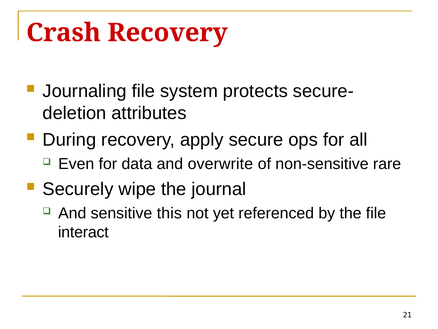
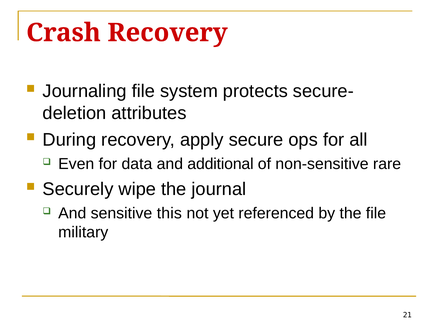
overwrite: overwrite -> additional
interact: interact -> military
